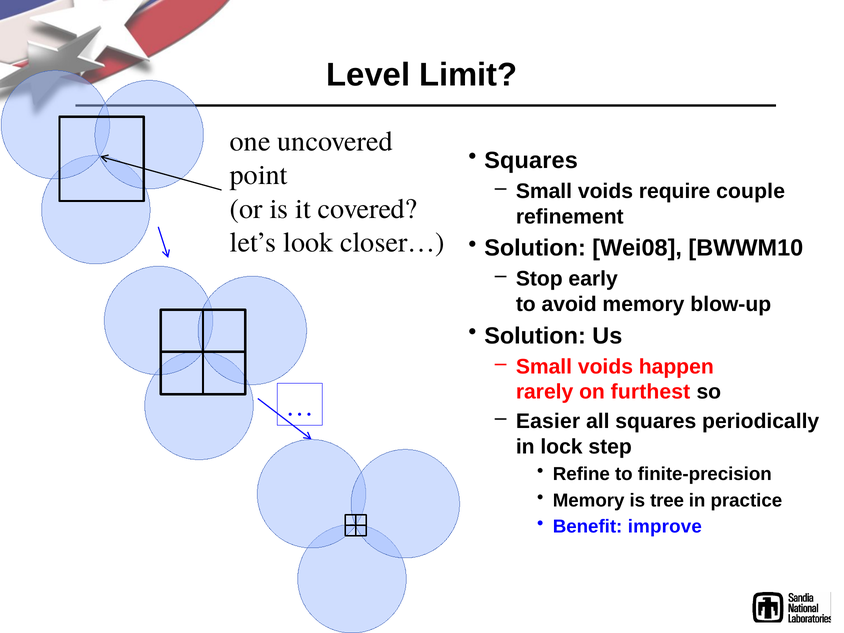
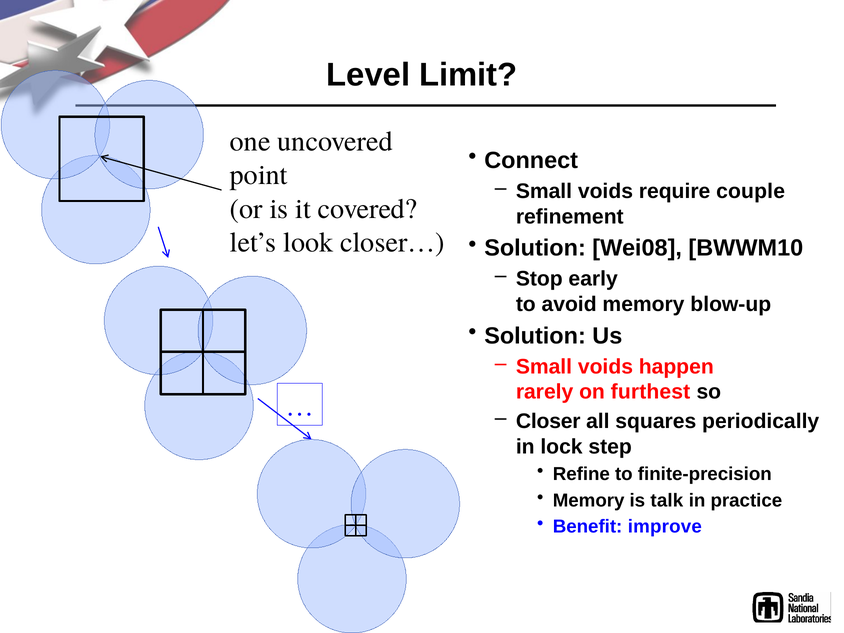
Squares at (531, 160): Squares -> Connect
Easier: Easier -> Closer
tree: tree -> talk
